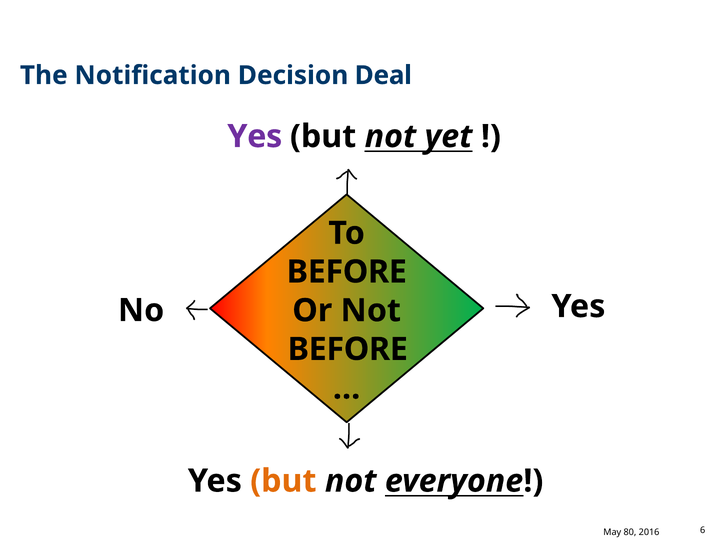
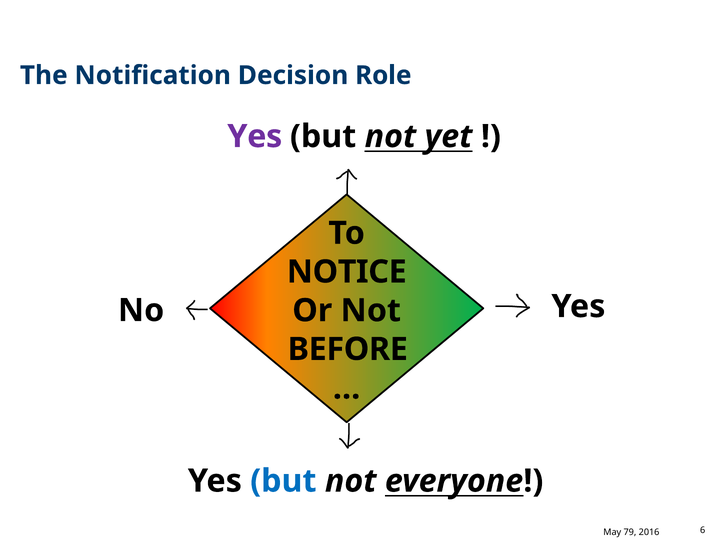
Deal: Deal -> Role
BEFORE at (347, 272): BEFORE -> NOTICE
but at (283, 481) colour: orange -> blue
80: 80 -> 79
